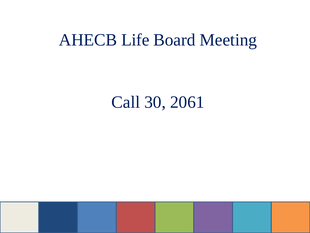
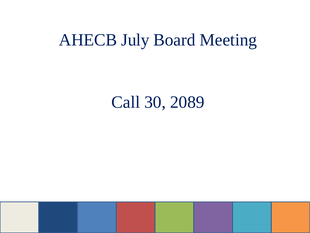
Life: Life -> July
2061: 2061 -> 2089
